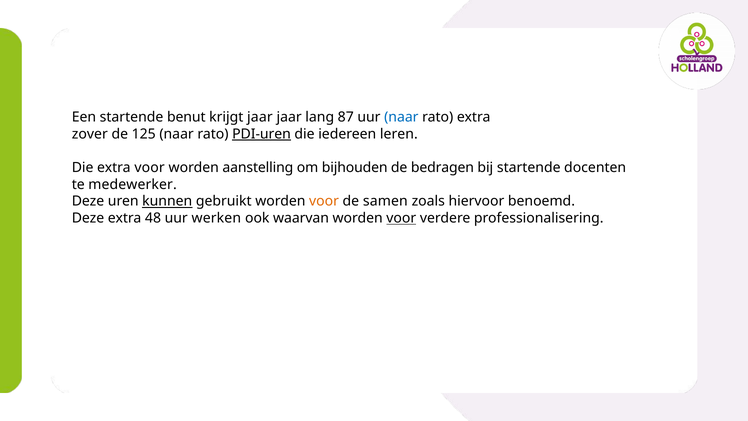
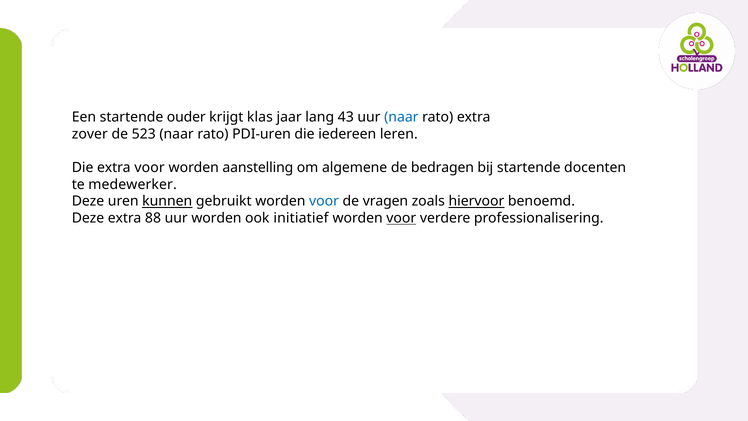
benut: benut -> ouder
krijgt jaar: jaar -> klas
87: 87 -> 43
125: 125 -> 523
PDI-uren underline: present -> none
bijhouden: bijhouden -> algemene
voor at (324, 201) colour: orange -> blue
samen: samen -> vragen
hiervoor underline: none -> present
48: 48 -> 88
uur werken: werken -> worden
waarvan: waarvan -> initiatief
